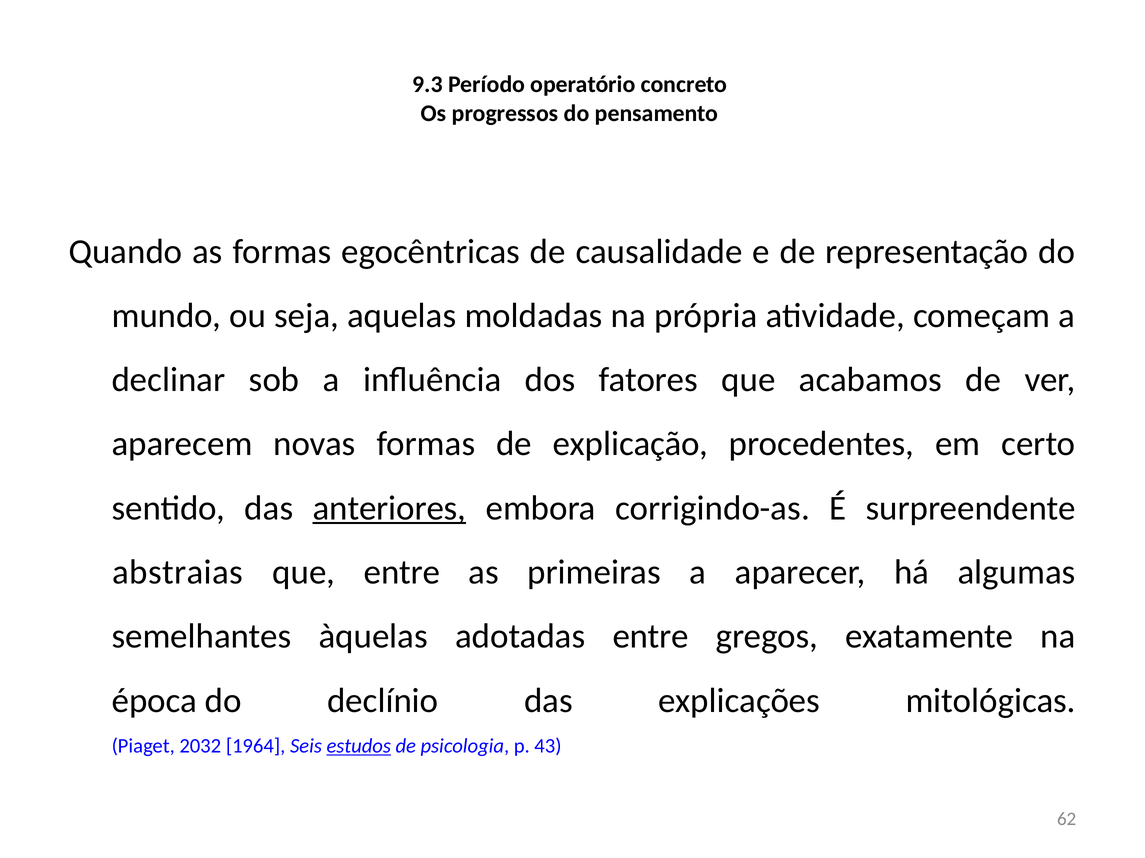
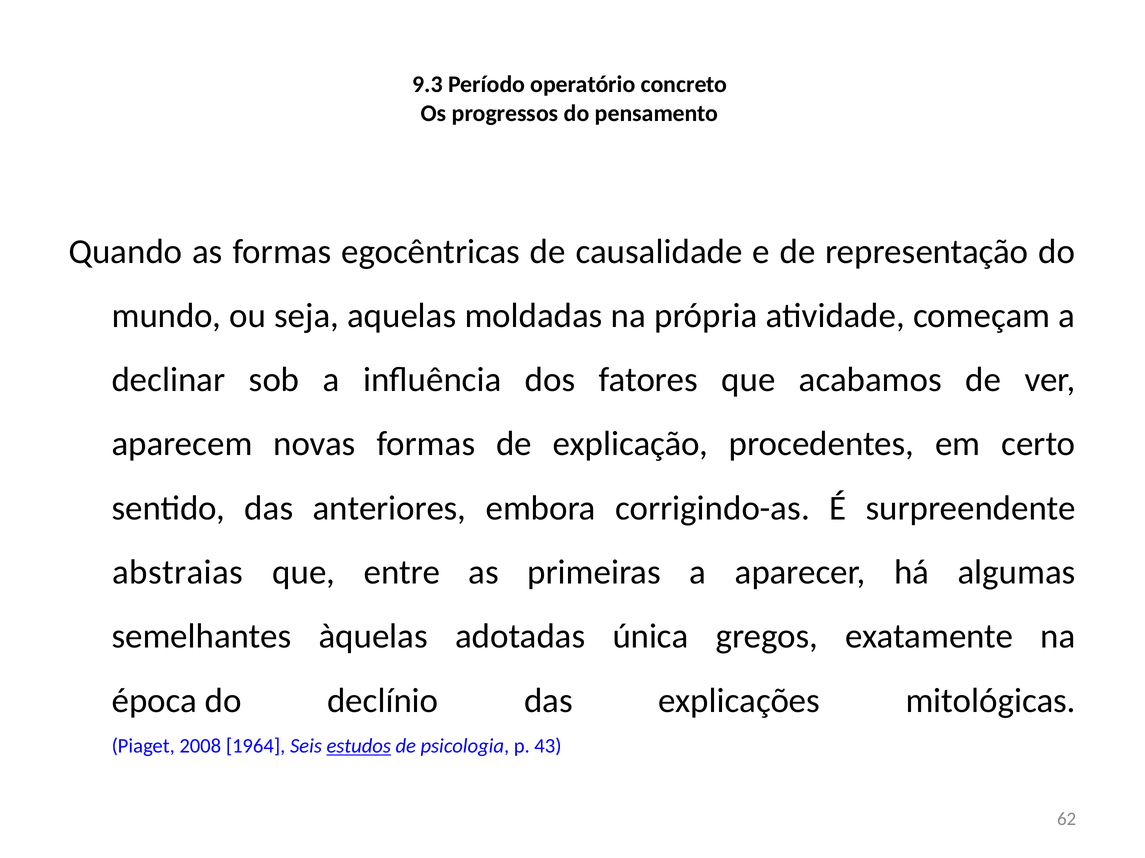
anteriores underline: present -> none
adotadas entre: entre -> única
2032: 2032 -> 2008
